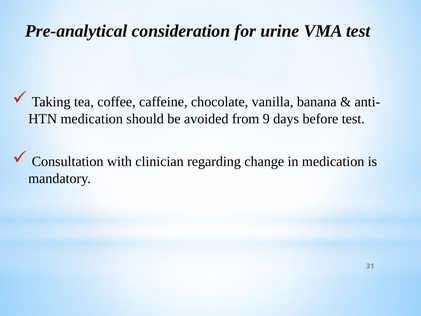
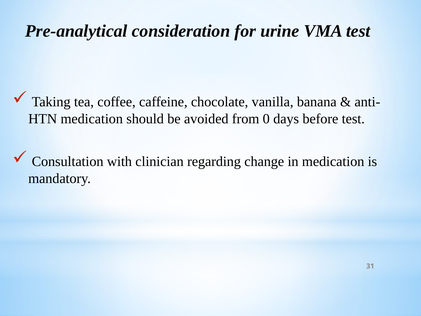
9: 9 -> 0
